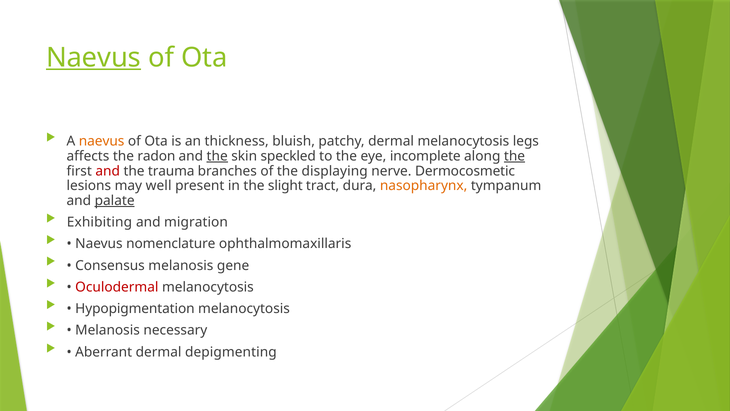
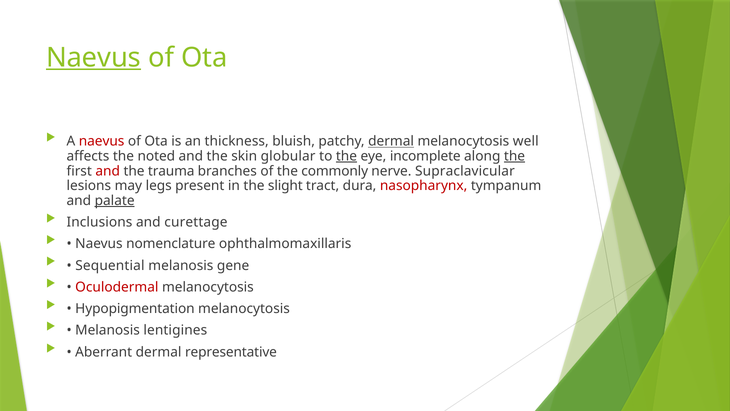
naevus at (102, 141) colour: orange -> red
dermal at (391, 141) underline: none -> present
legs: legs -> well
radon: radon -> noted
the at (217, 156) underline: present -> none
speckled: speckled -> globular
the at (346, 156) underline: none -> present
displaying: displaying -> commonly
Dermocosmetic: Dermocosmetic -> Supraclavicular
well: well -> legs
nasopharynx colour: orange -> red
Exhibiting: Exhibiting -> Inclusions
migration: migration -> curettage
Consensus: Consensus -> Sequential
necessary: necessary -> lentigines
depigmenting: depigmenting -> representative
